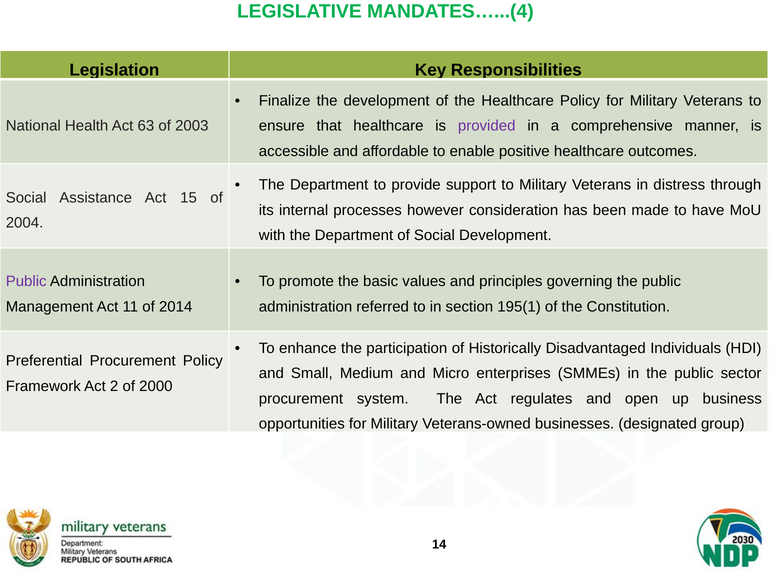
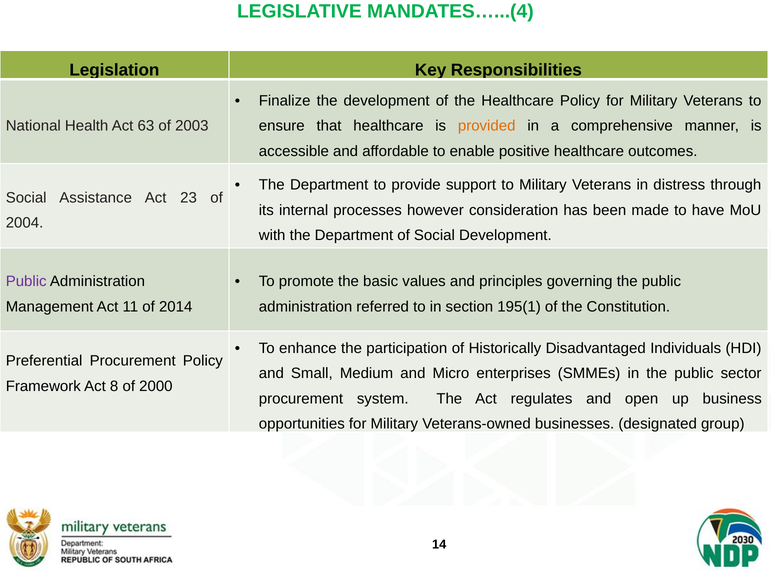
provided colour: purple -> orange
15: 15 -> 23
2: 2 -> 8
